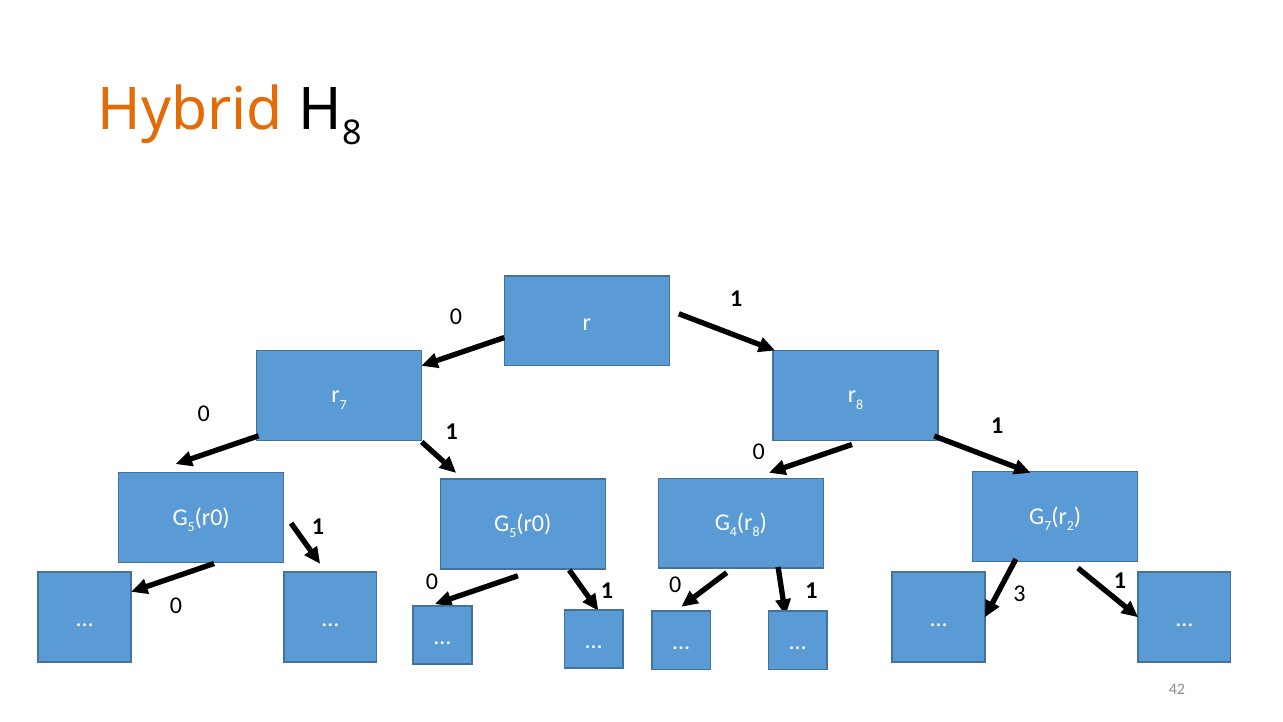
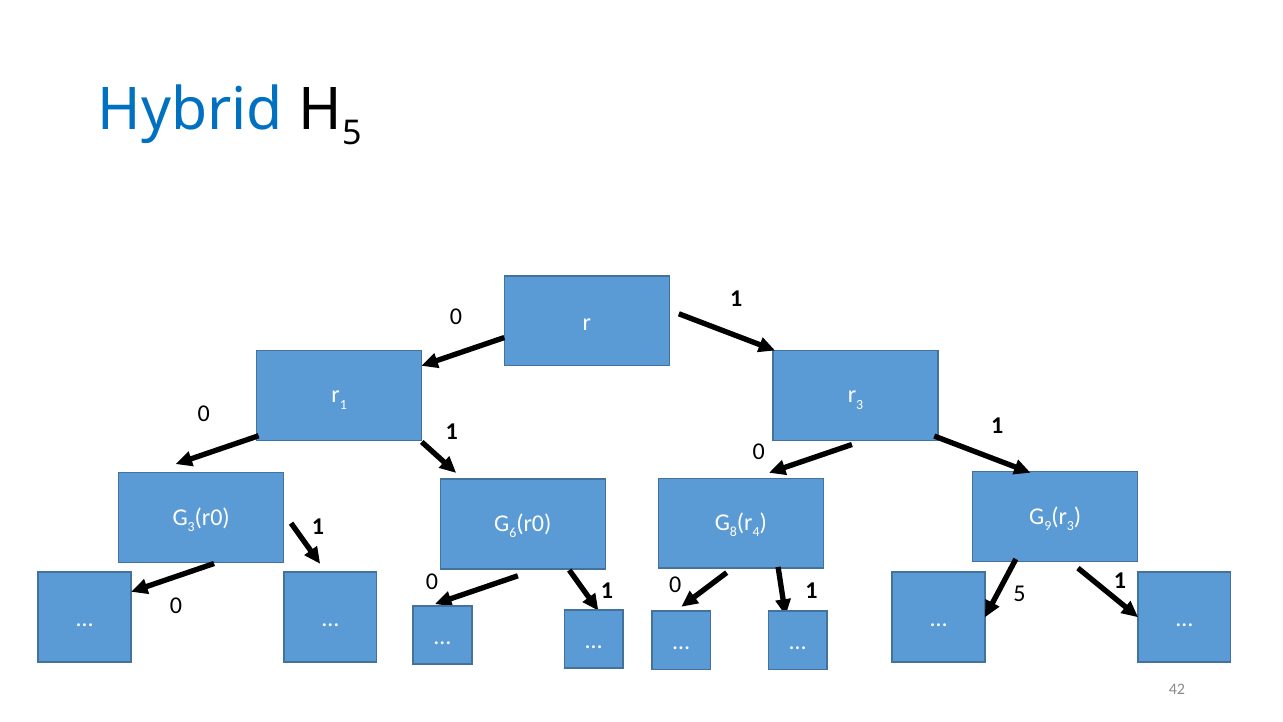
Hybrid colour: orange -> blue
8 at (352, 133): 8 -> 5
r 7: 7 -> 1
8 at (860, 404): 8 -> 3
5 at (191, 526): 5 -> 3
5 at (513, 533): 5 -> 6
4: 4 -> 8
8 at (756, 532): 8 -> 4
7 at (1048, 526): 7 -> 9
2 at (1070, 526): 2 -> 3
0 3: 3 -> 5
